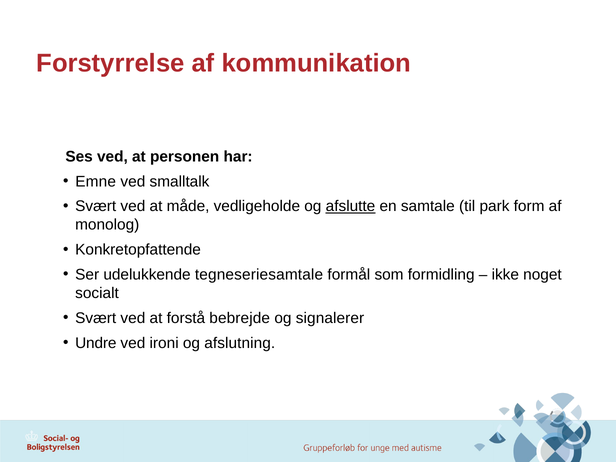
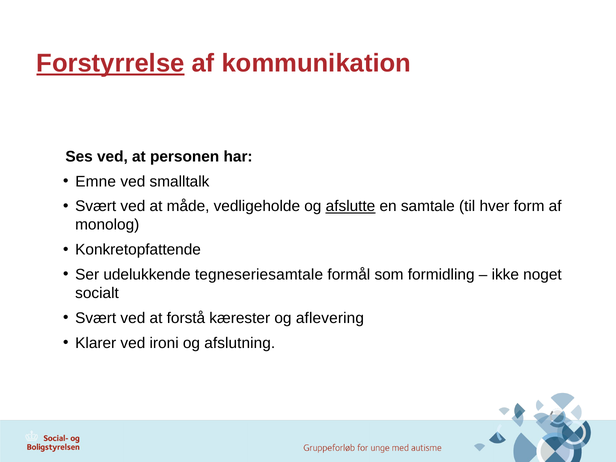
Forstyrrelse underline: none -> present
park: park -> hver
bebrejde: bebrejde -> kærester
signalerer: signalerer -> aflevering
Undre: Undre -> Klarer
